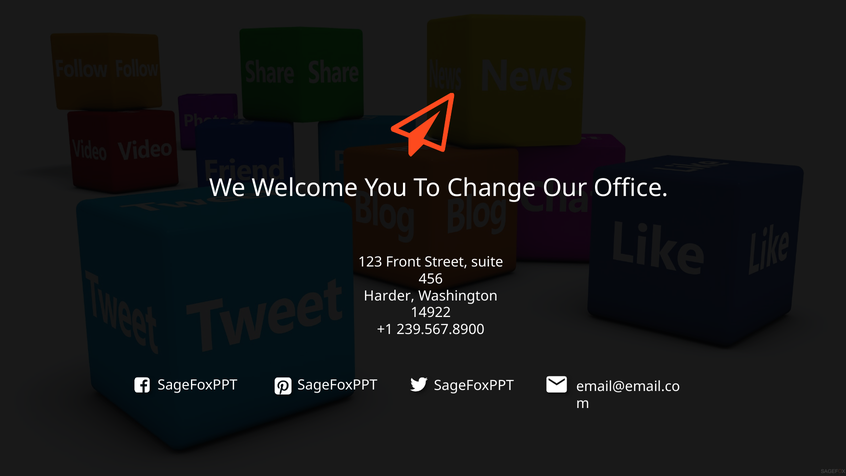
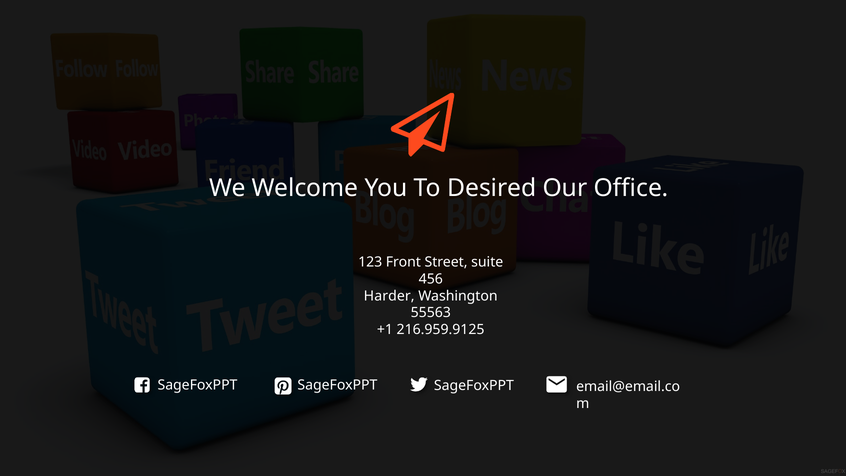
Change: Change -> Desired
14922: 14922 -> 55563
239.567.8900: 239.567.8900 -> 216.959.9125
